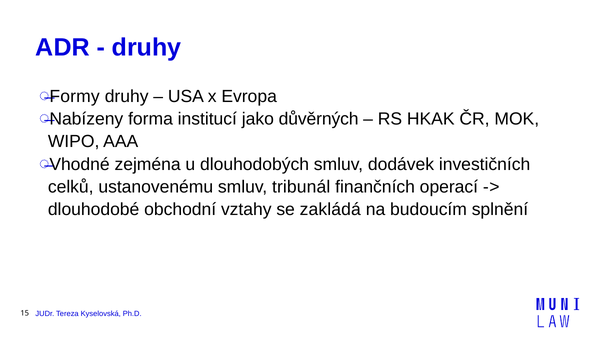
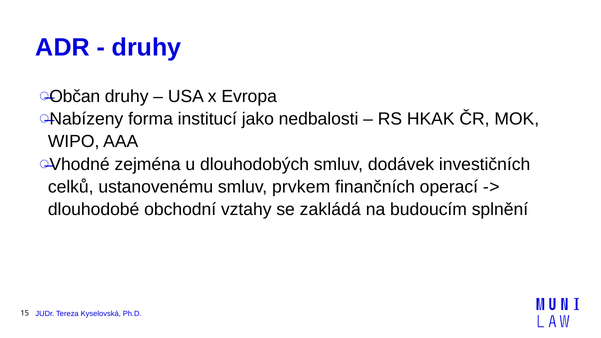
Formy: Formy -> Občan
důvěrných: důvěrných -> nedbalosti
tribunál: tribunál -> prvkem
